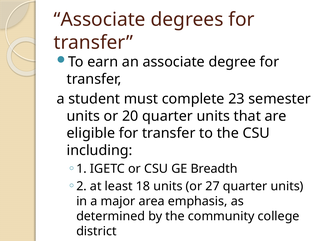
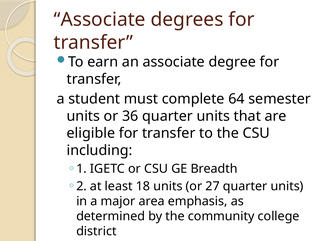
23: 23 -> 64
20: 20 -> 36
